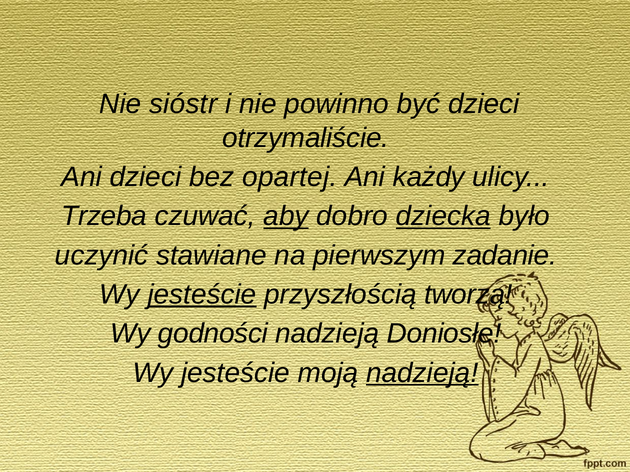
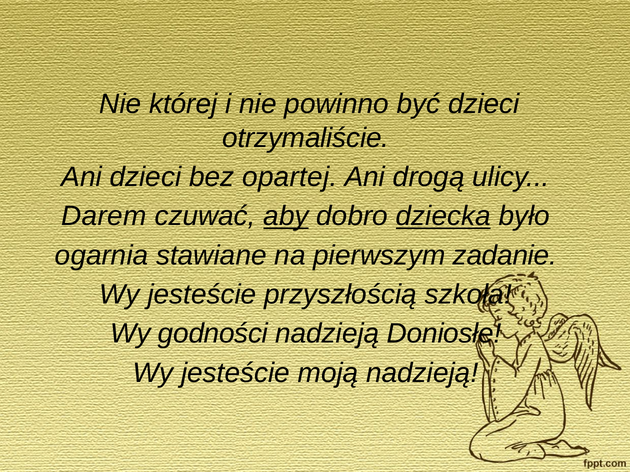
sióstr: sióstr -> której
każdy: każdy -> drogą
Trzeba: Trzeba -> Darem
uczynić: uczynić -> ogarnia
jesteście at (202, 295) underline: present -> none
tworzą: tworzą -> szkoła
nadzieją at (422, 373) underline: present -> none
